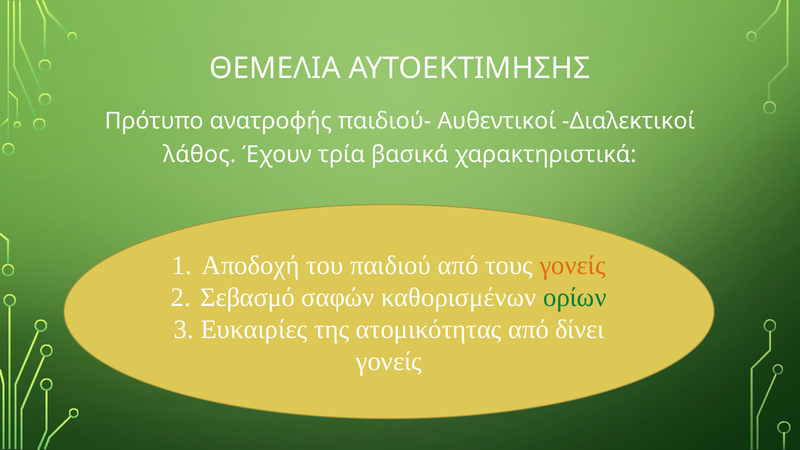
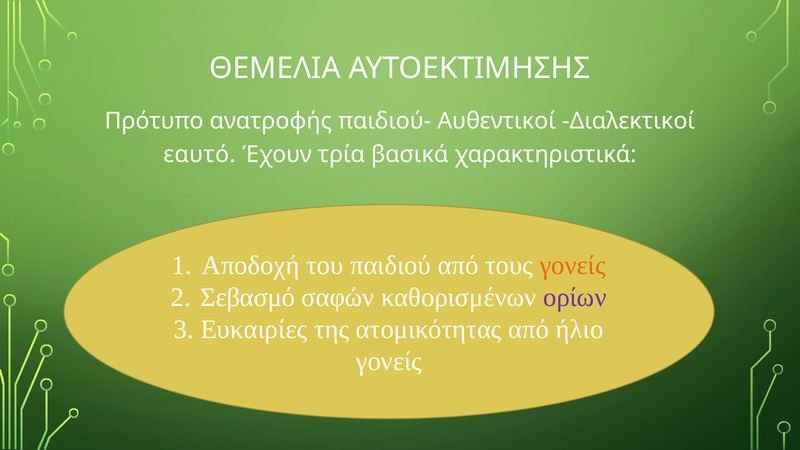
λάθος: λάθος -> εαυτό
ορίων colour: green -> purple
δίνει: δίνει -> ήλιο
